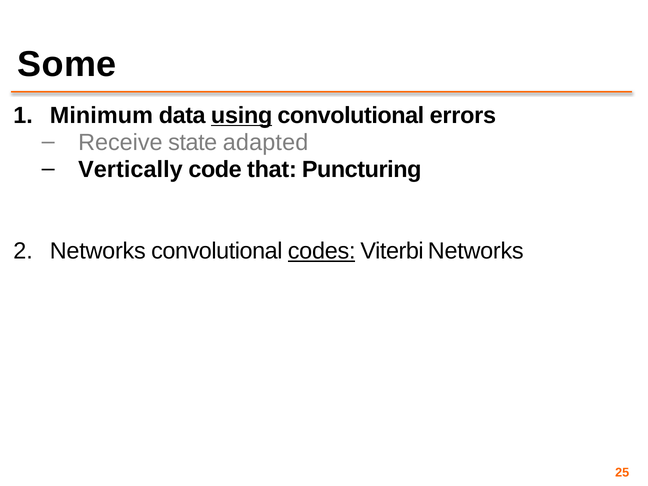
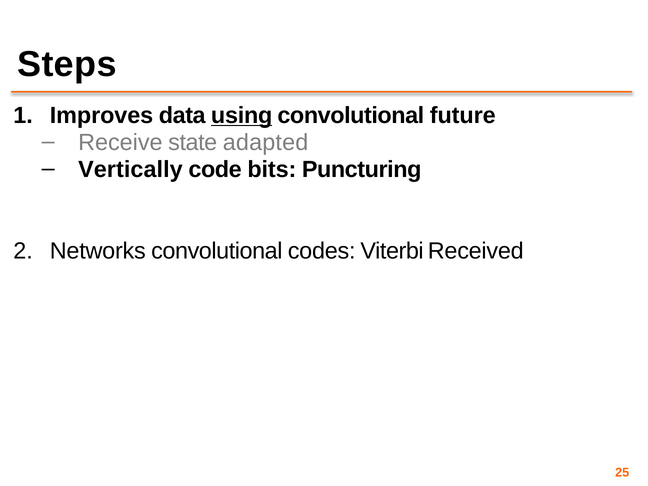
Some: Some -> Steps
Minimum: Minimum -> Improves
errors: errors -> future
that: that -> bits
codes underline: present -> none
Viterbi Networks: Networks -> Received
